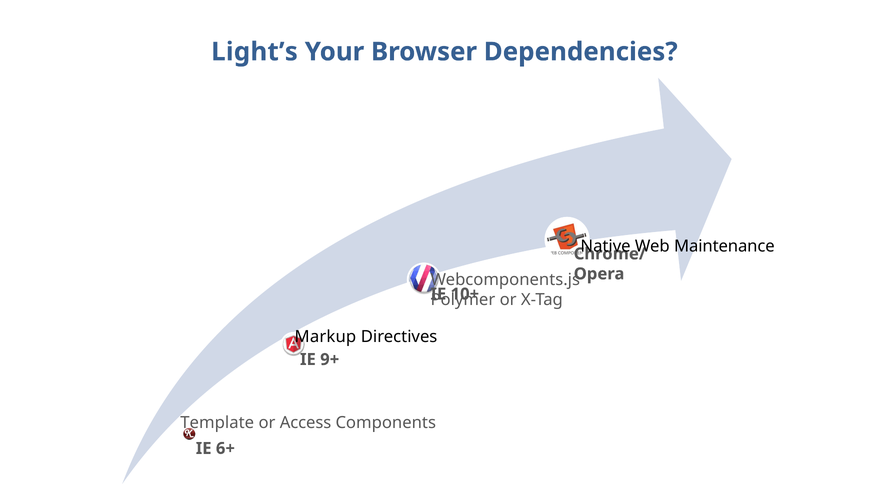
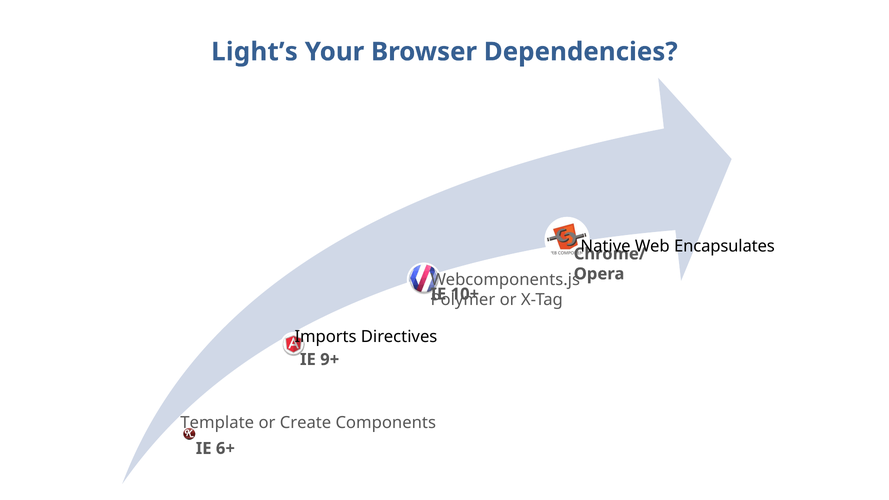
Maintenance: Maintenance -> Encapsulates
Markup: Markup -> Imports
Access: Access -> Create
